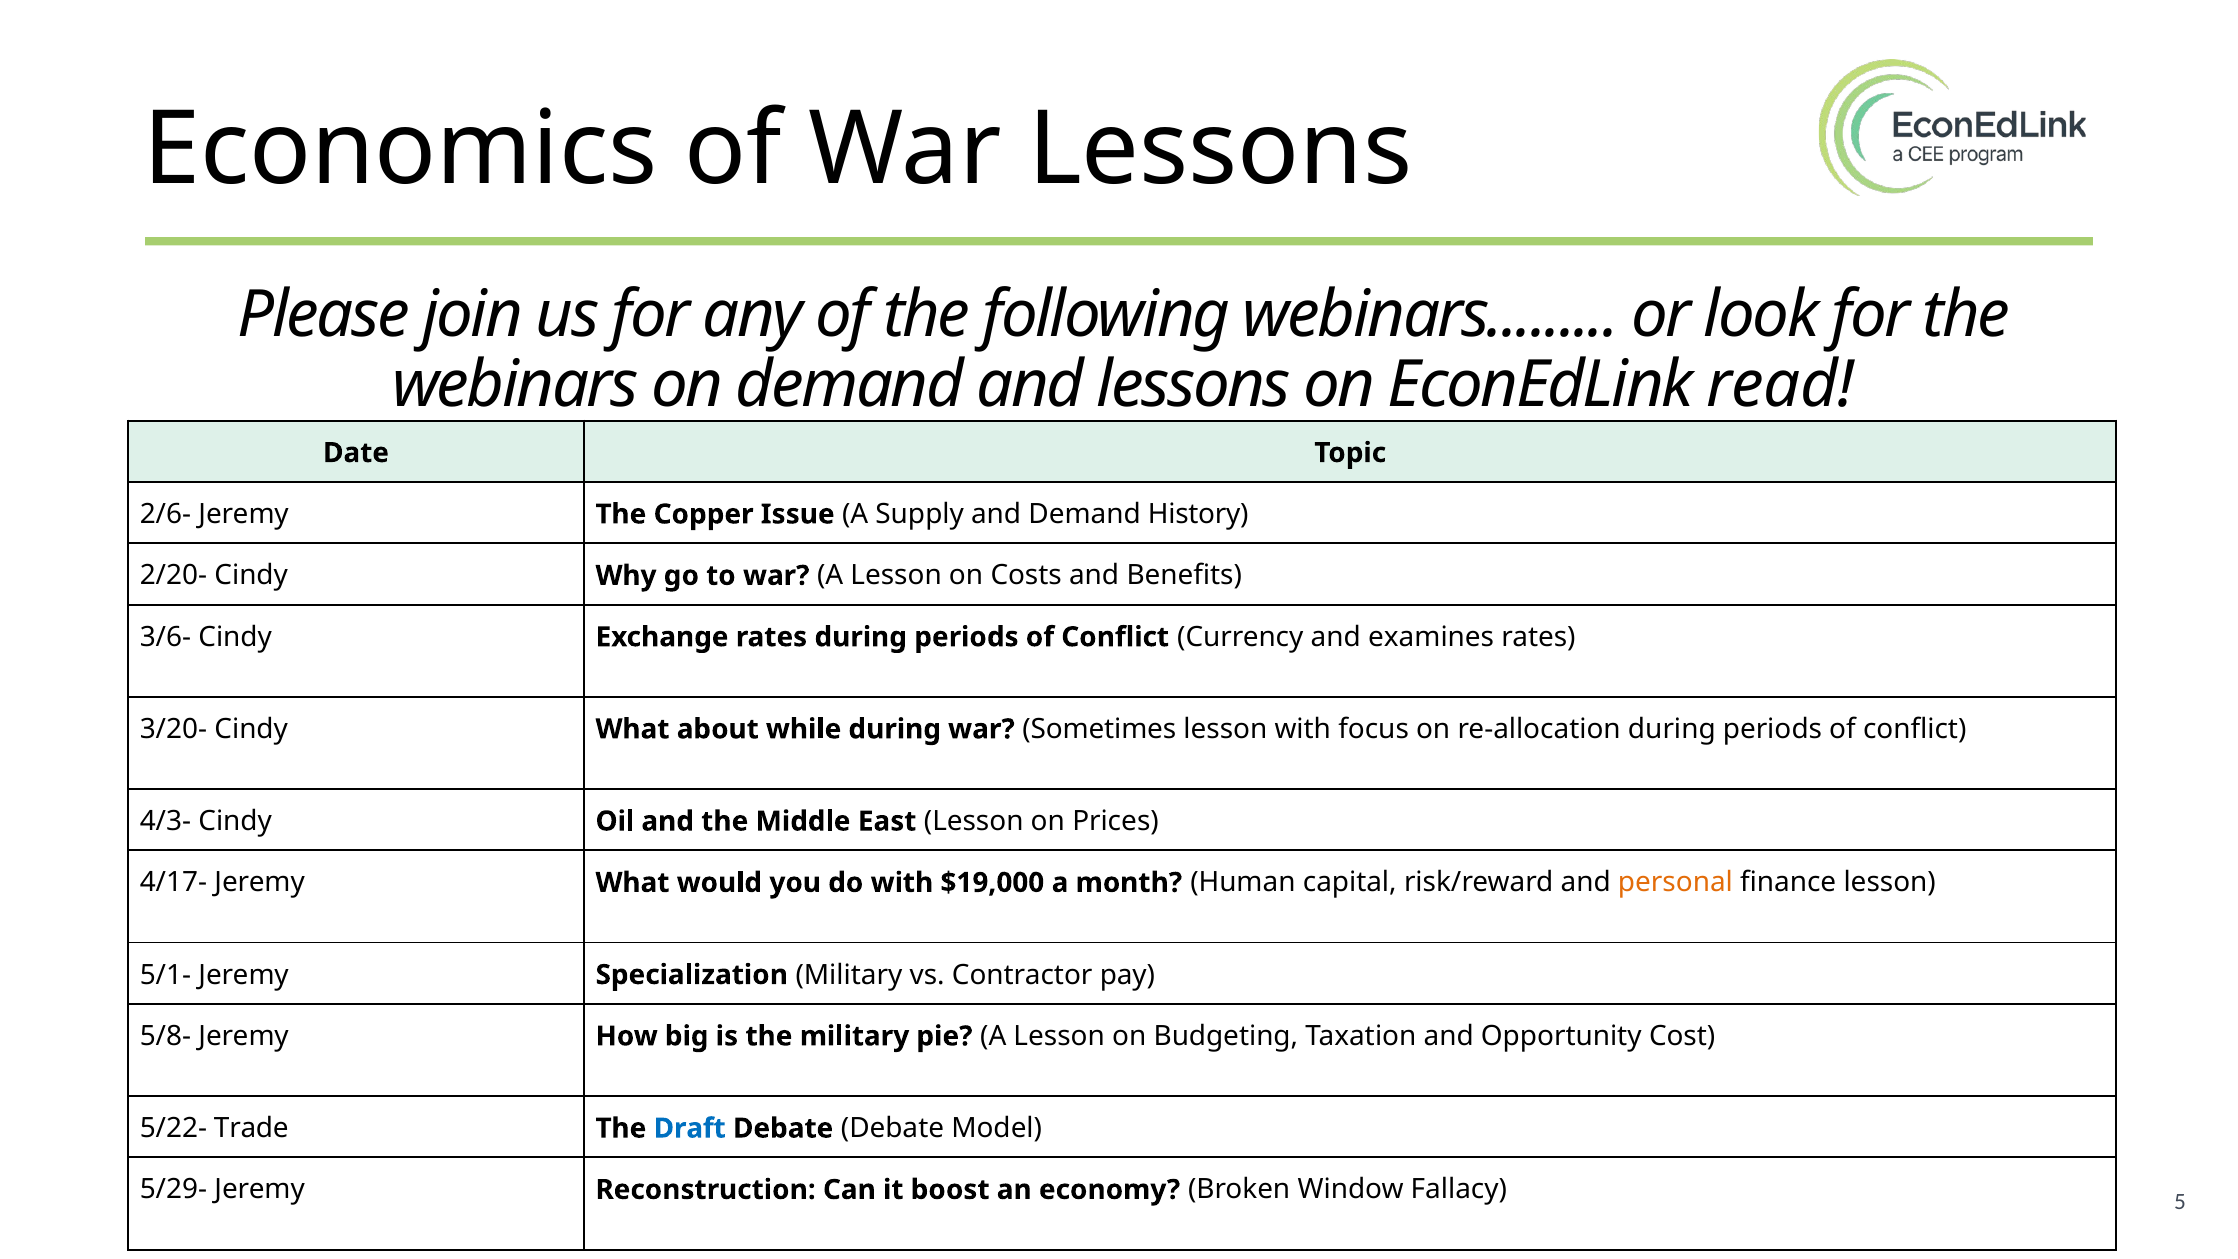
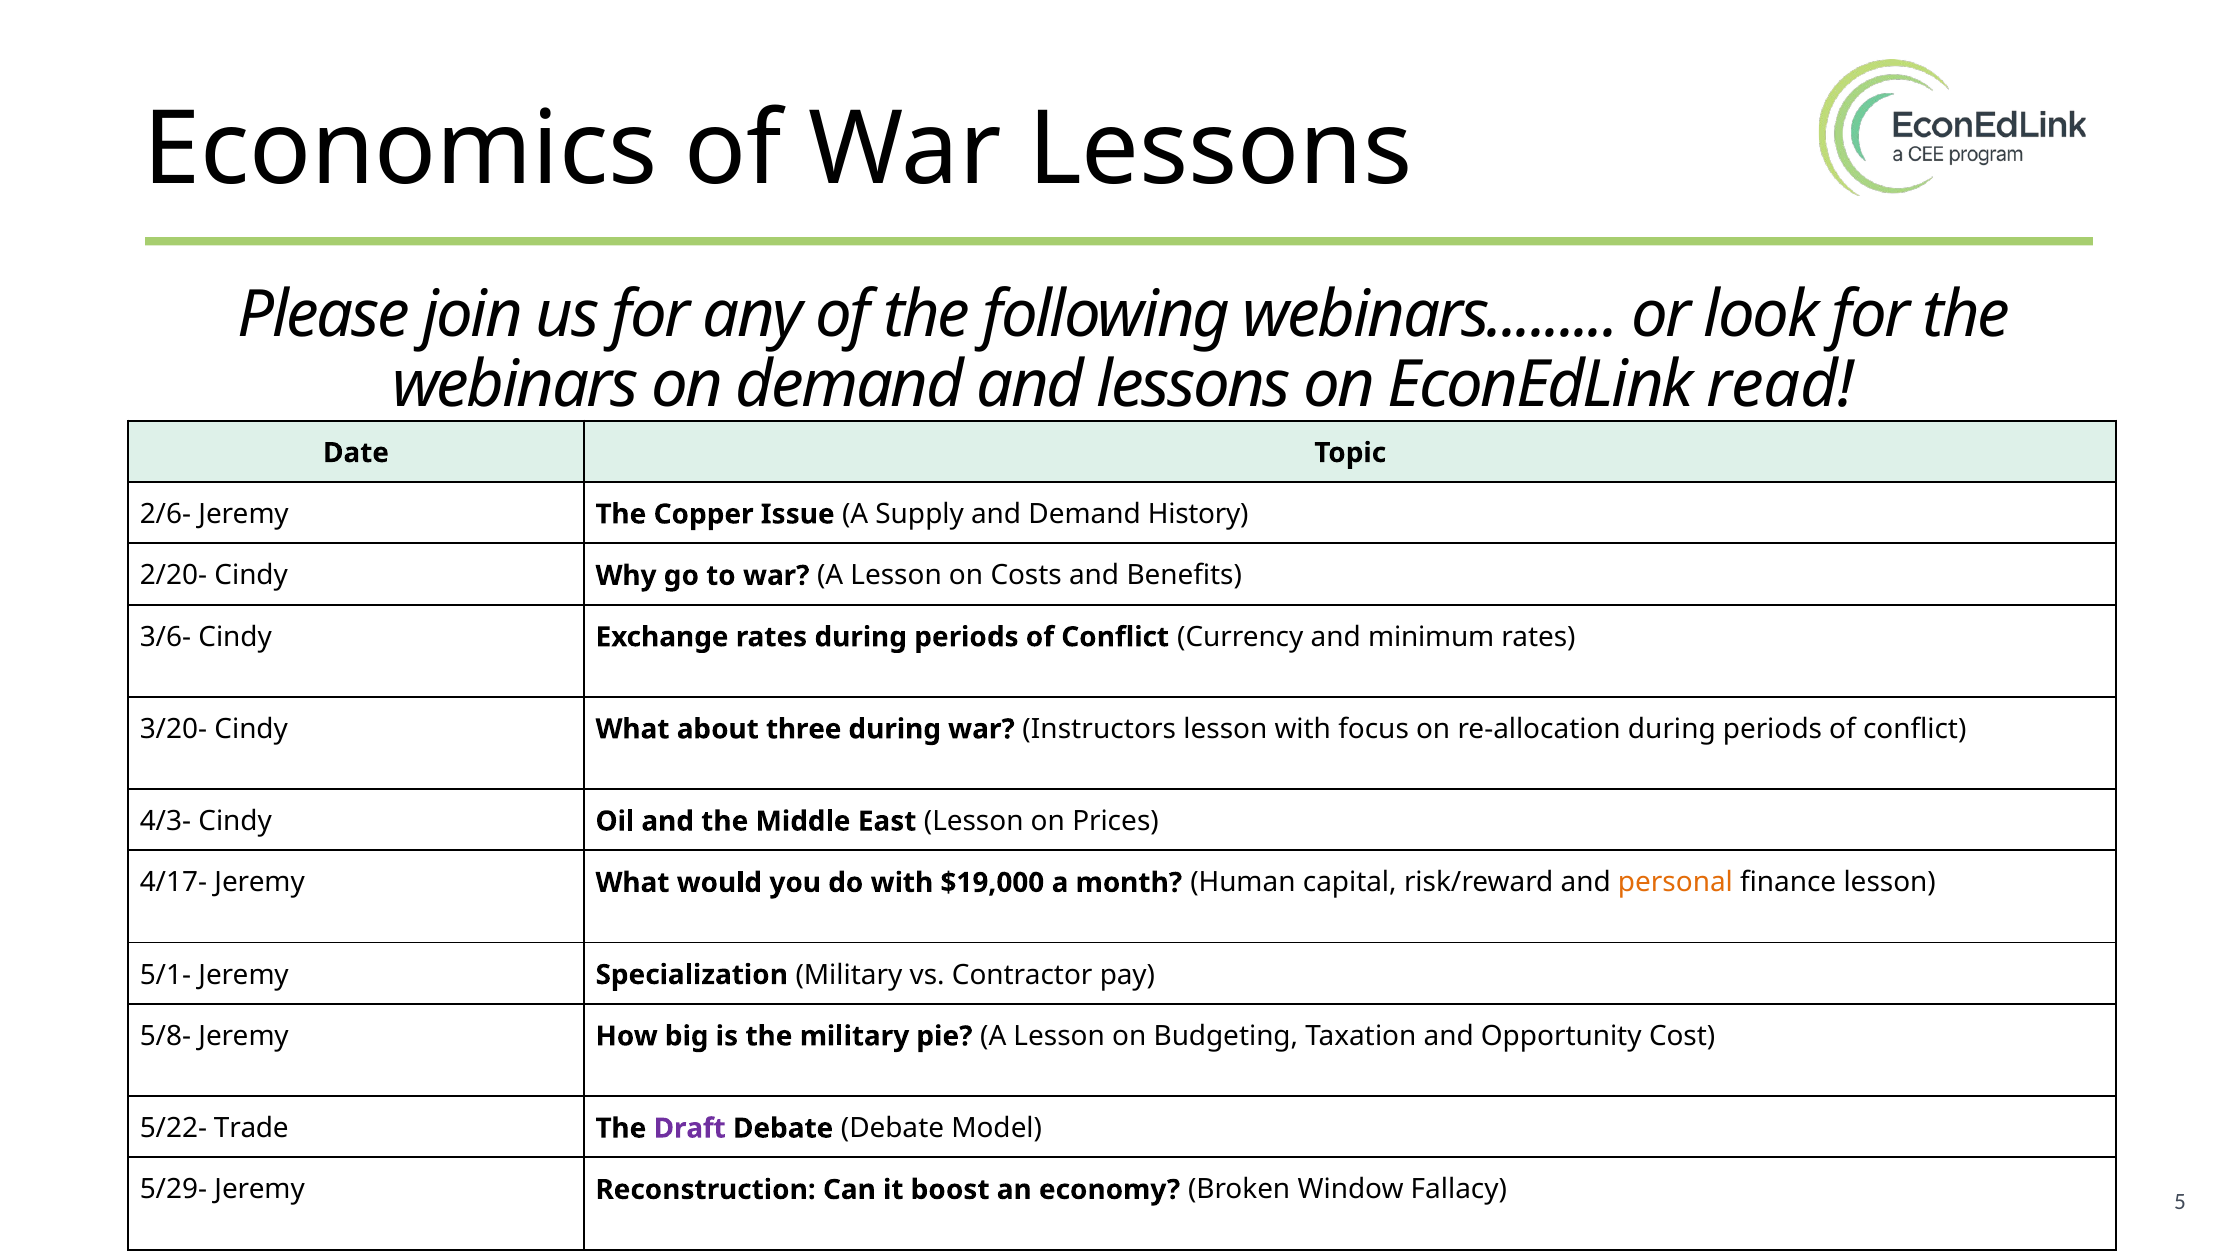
examines: examines -> minimum
while: while -> three
Sometimes: Sometimes -> Instructors
Draft colour: blue -> purple
